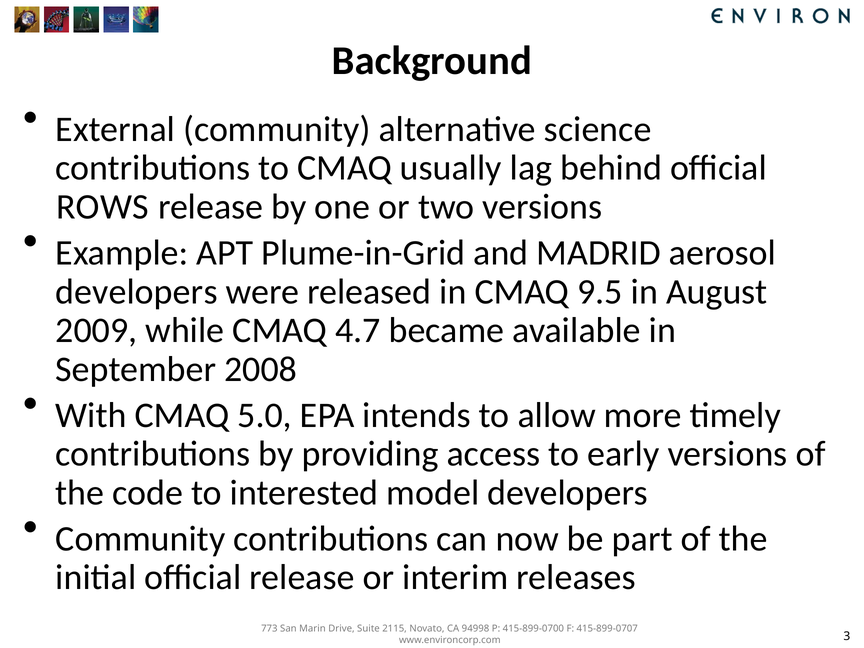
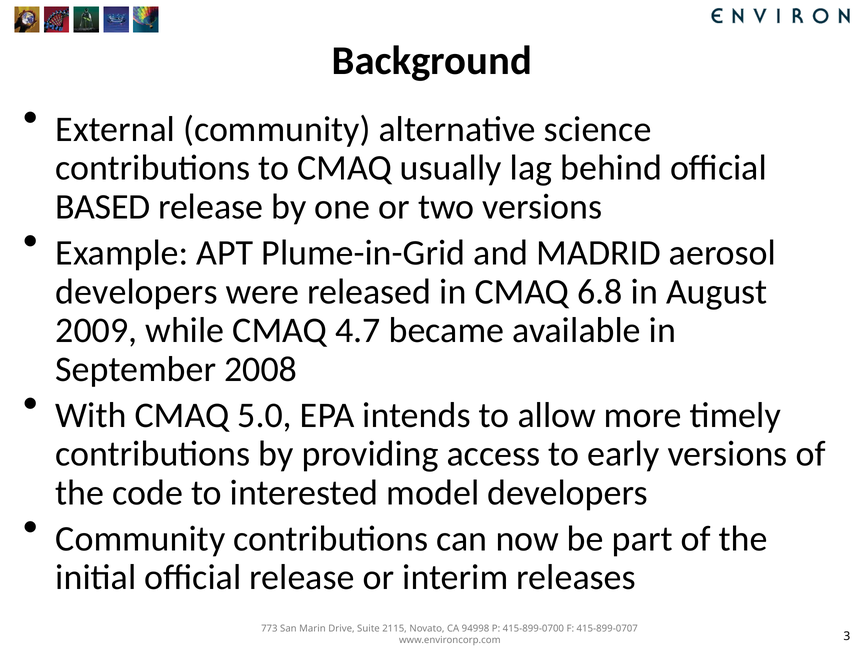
ROWS: ROWS -> BASED
9.5: 9.5 -> 6.8
